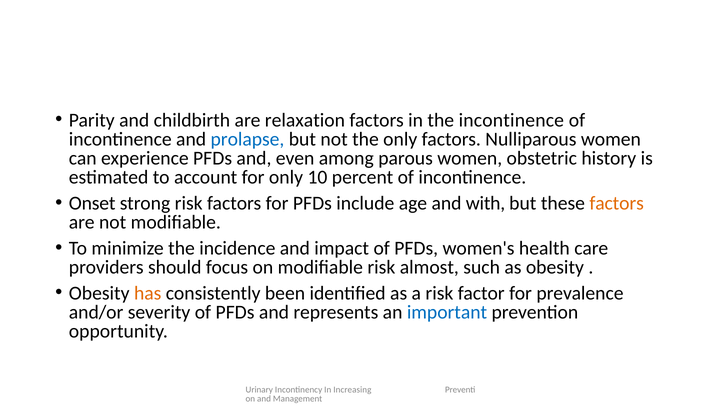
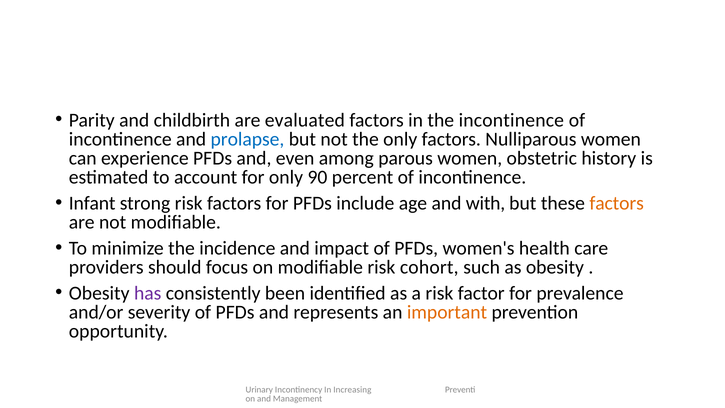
relaxation: relaxation -> evaluated
10: 10 -> 90
Onset: Onset -> Infant
almost: almost -> cohort
has colour: orange -> purple
important colour: blue -> orange
